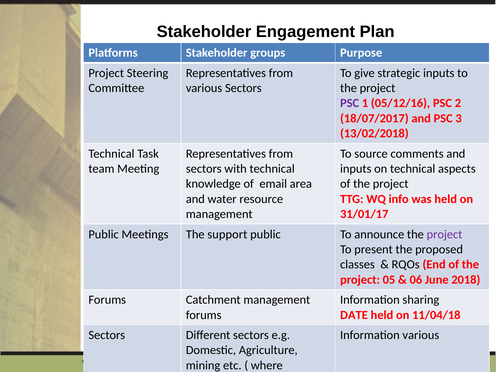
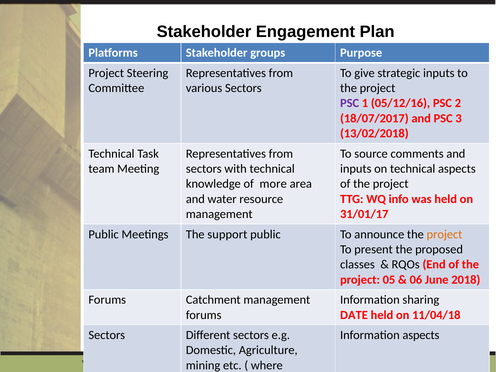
email: email -> more
project at (445, 234) colour: purple -> orange
Information various: various -> aspects
